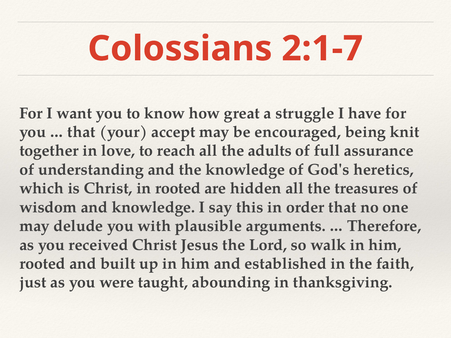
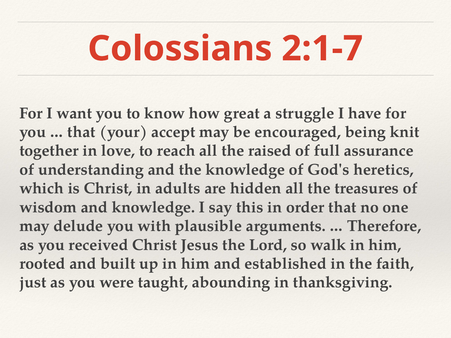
adults: adults -> raised
in rooted: rooted -> adults
